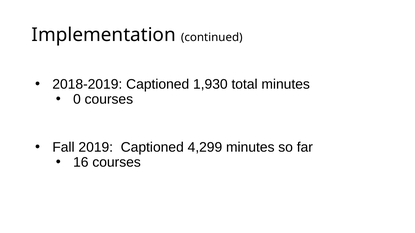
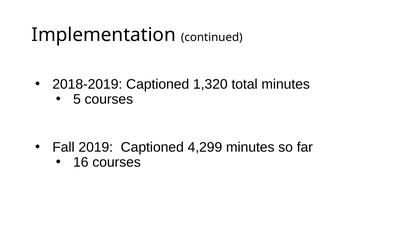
1,930: 1,930 -> 1,320
0: 0 -> 5
